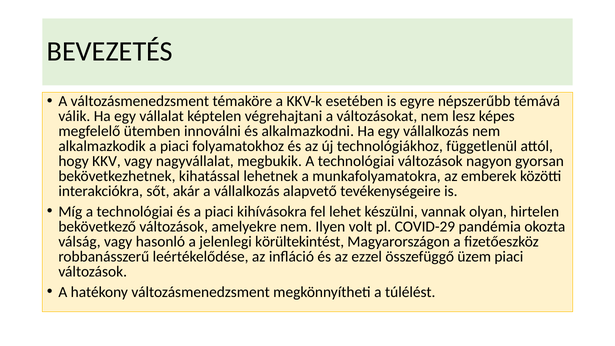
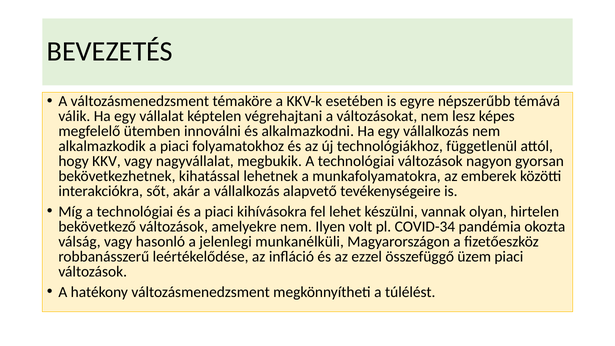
COVID-29: COVID-29 -> COVID-34
körültekintést: körültekintést -> munkanélküli
